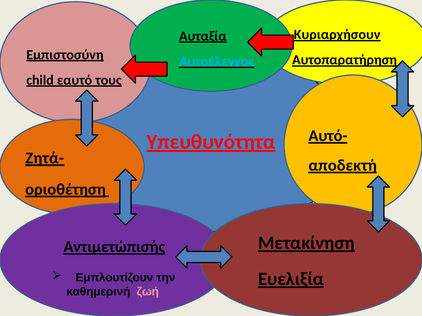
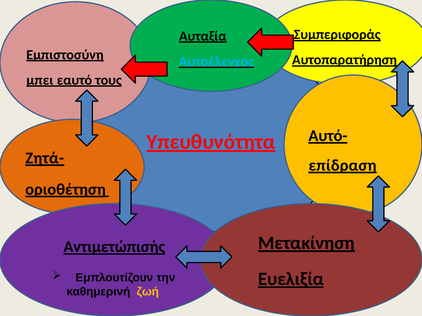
Κυριαρχήσουν: Κυριαρχήσουν -> Συμπεριφοράς
child: child -> μπει
αποδεκτή: αποδεκτή -> επίδραση
ζωή colour: pink -> yellow
